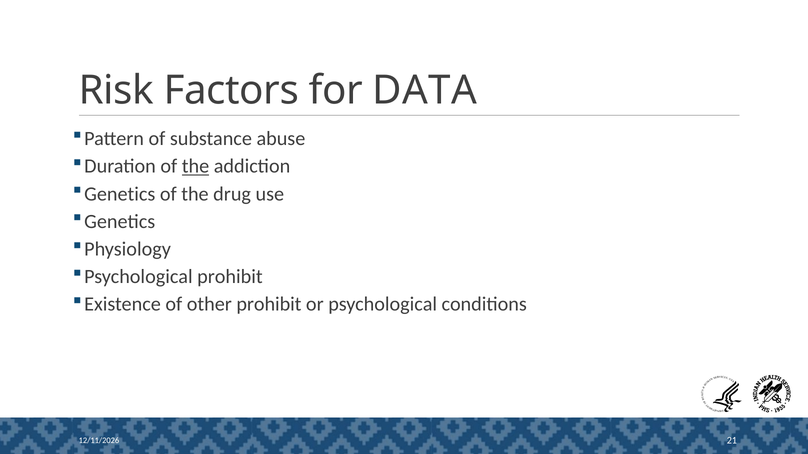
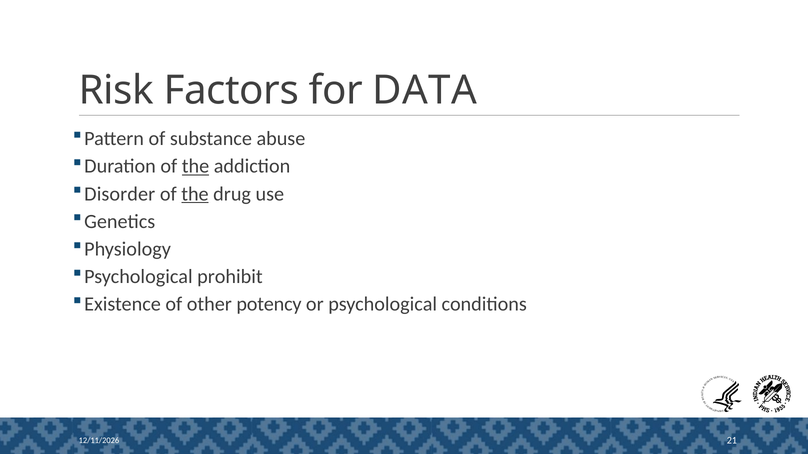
Genetics at (120, 194): Genetics -> Disorder
the at (195, 194) underline: none -> present
other prohibit: prohibit -> potency
